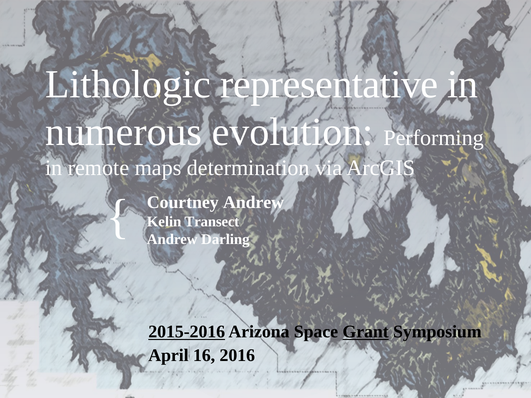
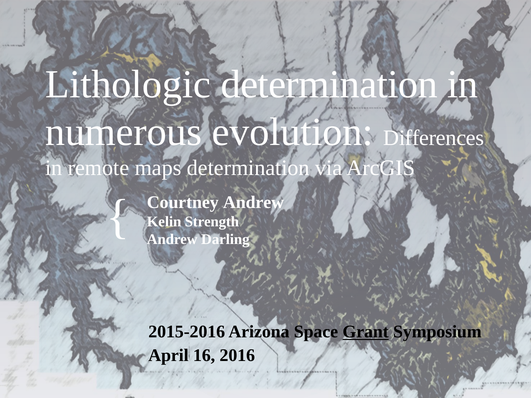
Lithologic representative: representative -> determination
Performing: Performing -> Differences
Transect: Transect -> Strength
2015-2016 underline: present -> none
